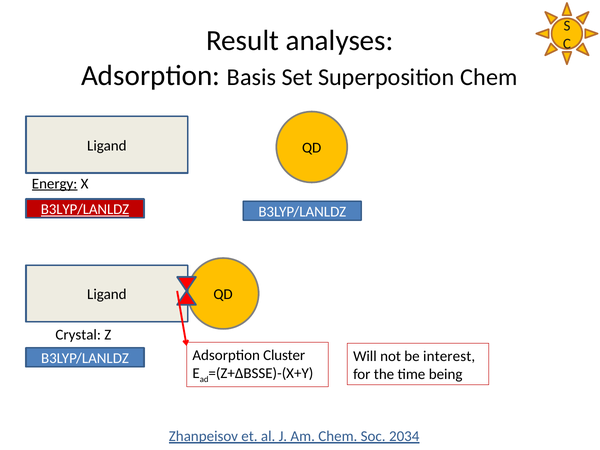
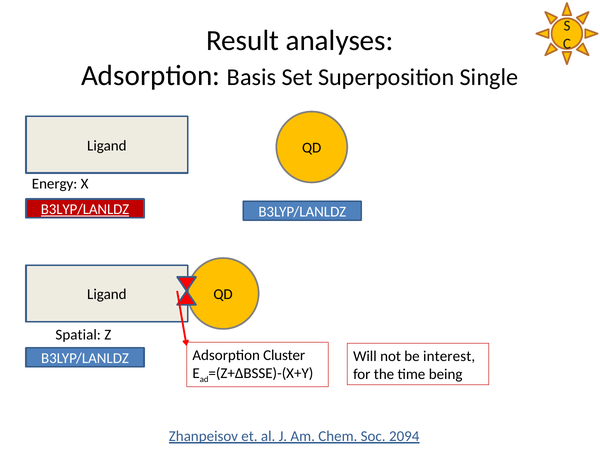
Superposition Chem: Chem -> Single
Energy underline: present -> none
Crystal: Crystal -> Spatial
2034: 2034 -> 2094
